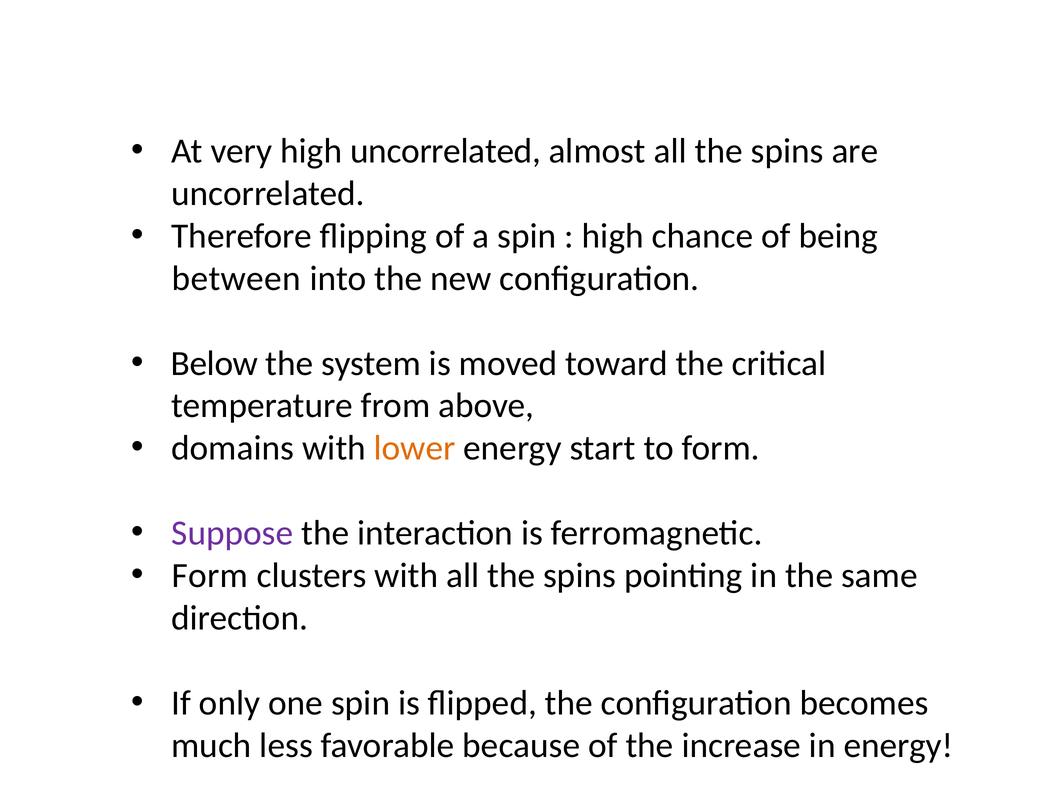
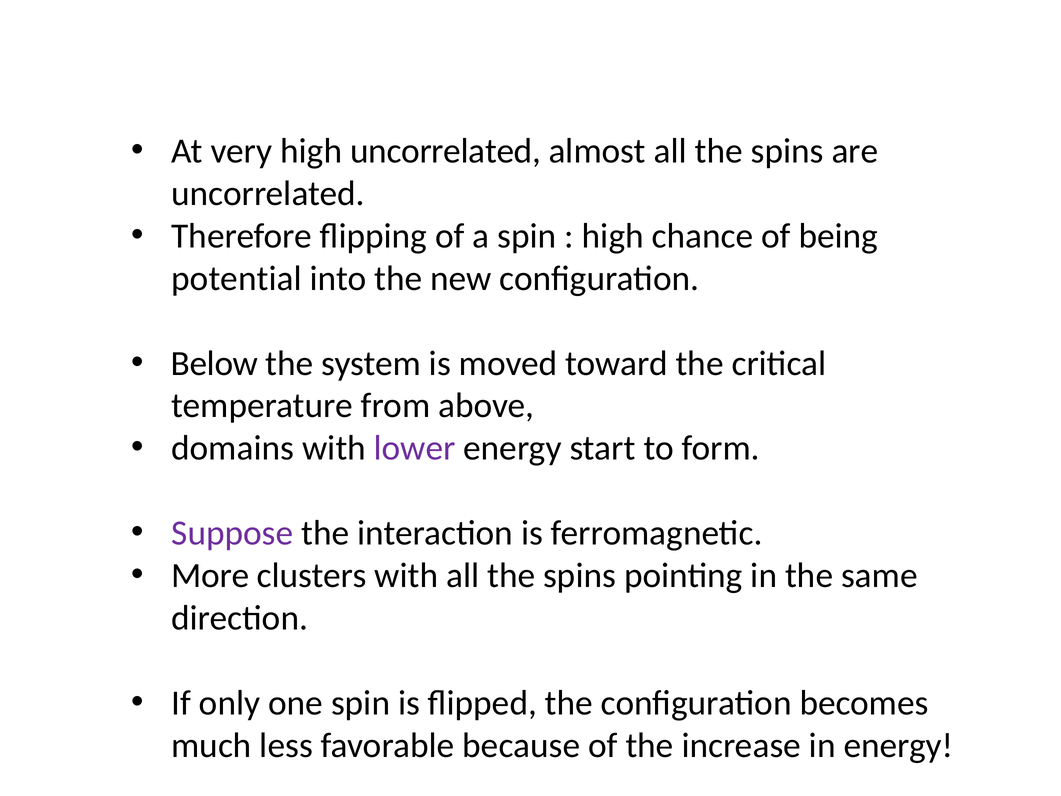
between: between -> potential
lower colour: orange -> purple
Form at (210, 575): Form -> More
